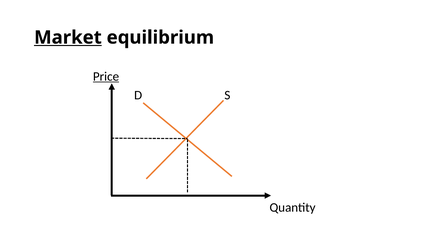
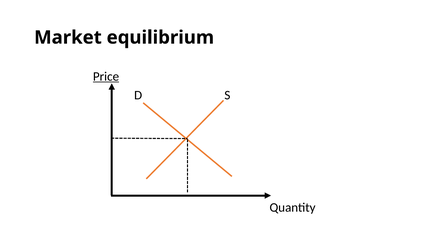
Market underline: present -> none
